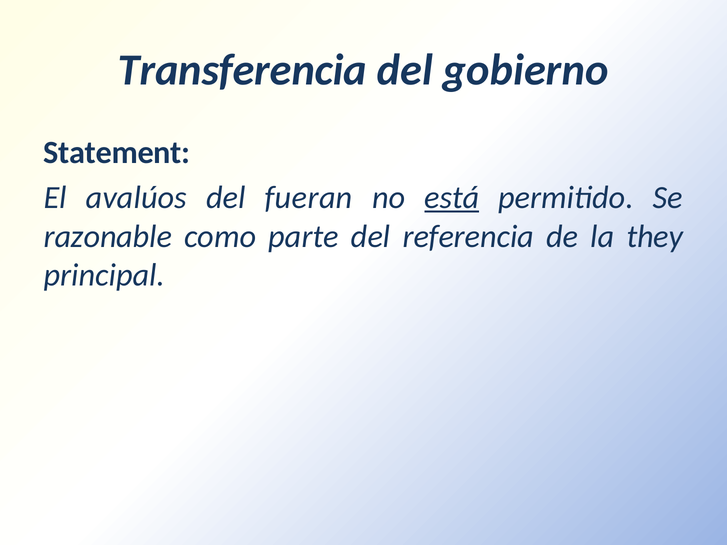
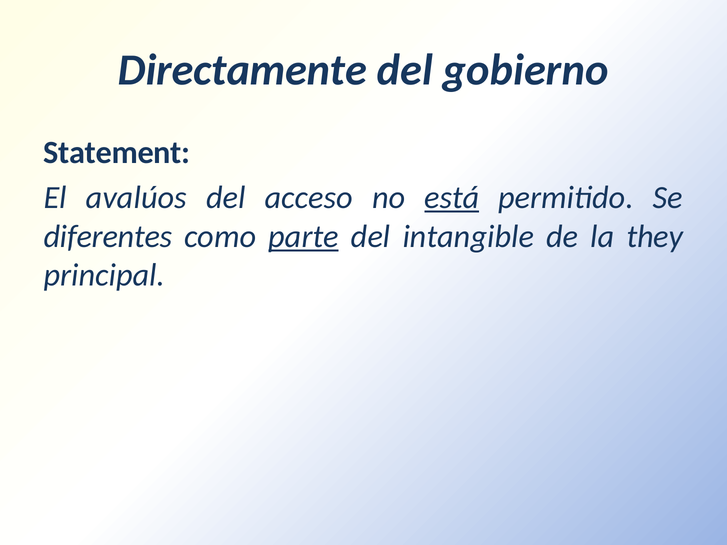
Transferencia: Transferencia -> Directamente
fueran: fueran -> acceso
razonable: razonable -> diferentes
parte underline: none -> present
referencia: referencia -> intangible
